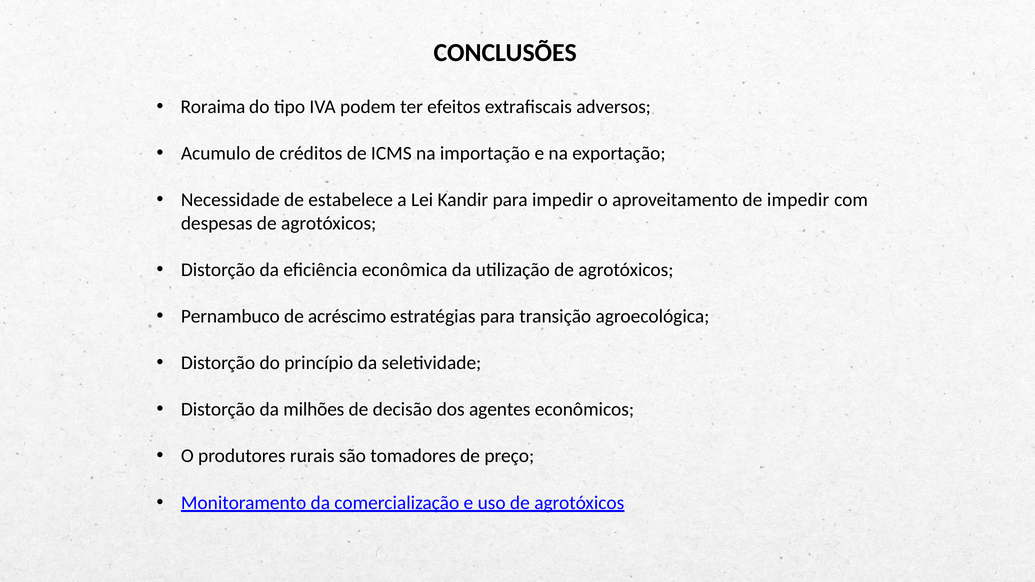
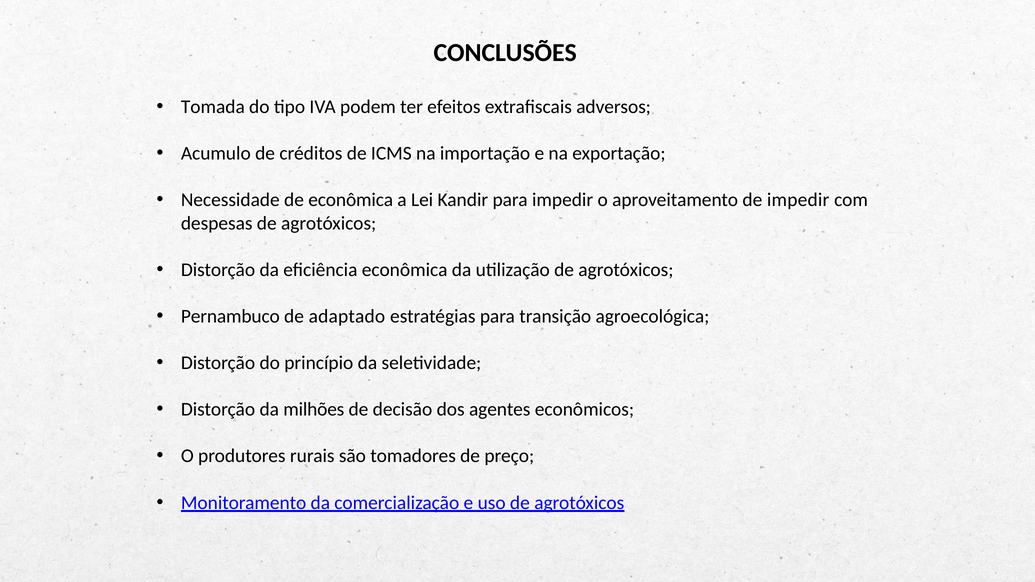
Roraima: Roraima -> Tomada
de estabelece: estabelece -> econômica
acréscimo: acréscimo -> adaptado
